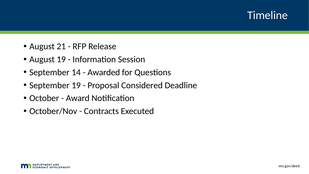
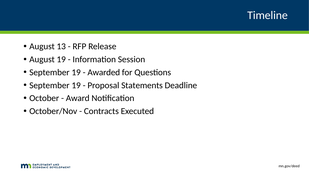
21: 21 -> 13
14 at (76, 72): 14 -> 19
Considered: Considered -> Statements
